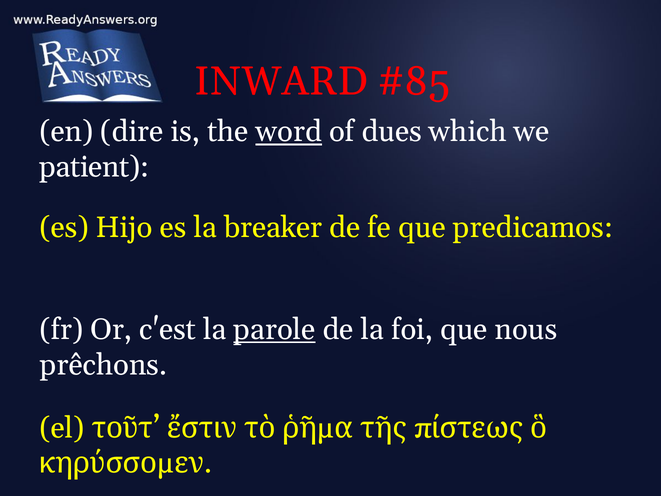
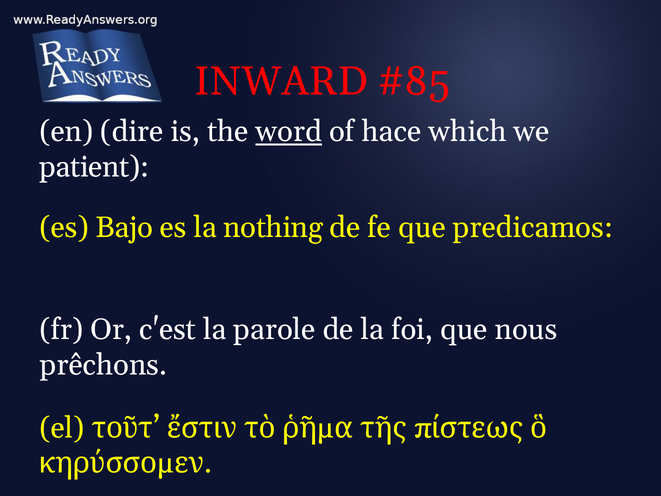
dues: dues -> hace
Hijo: Hijo -> Bajo
breaker: breaker -> nothing
parole underline: present -> none
